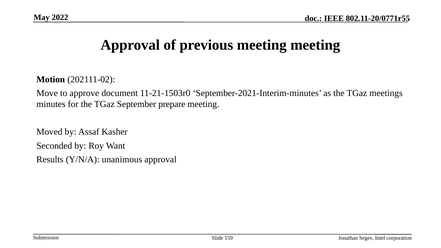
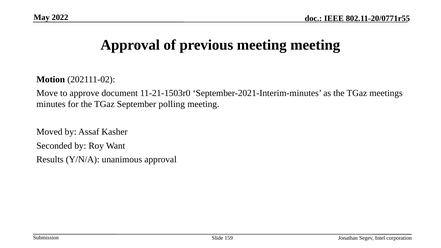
prepare: prepare -> polling
